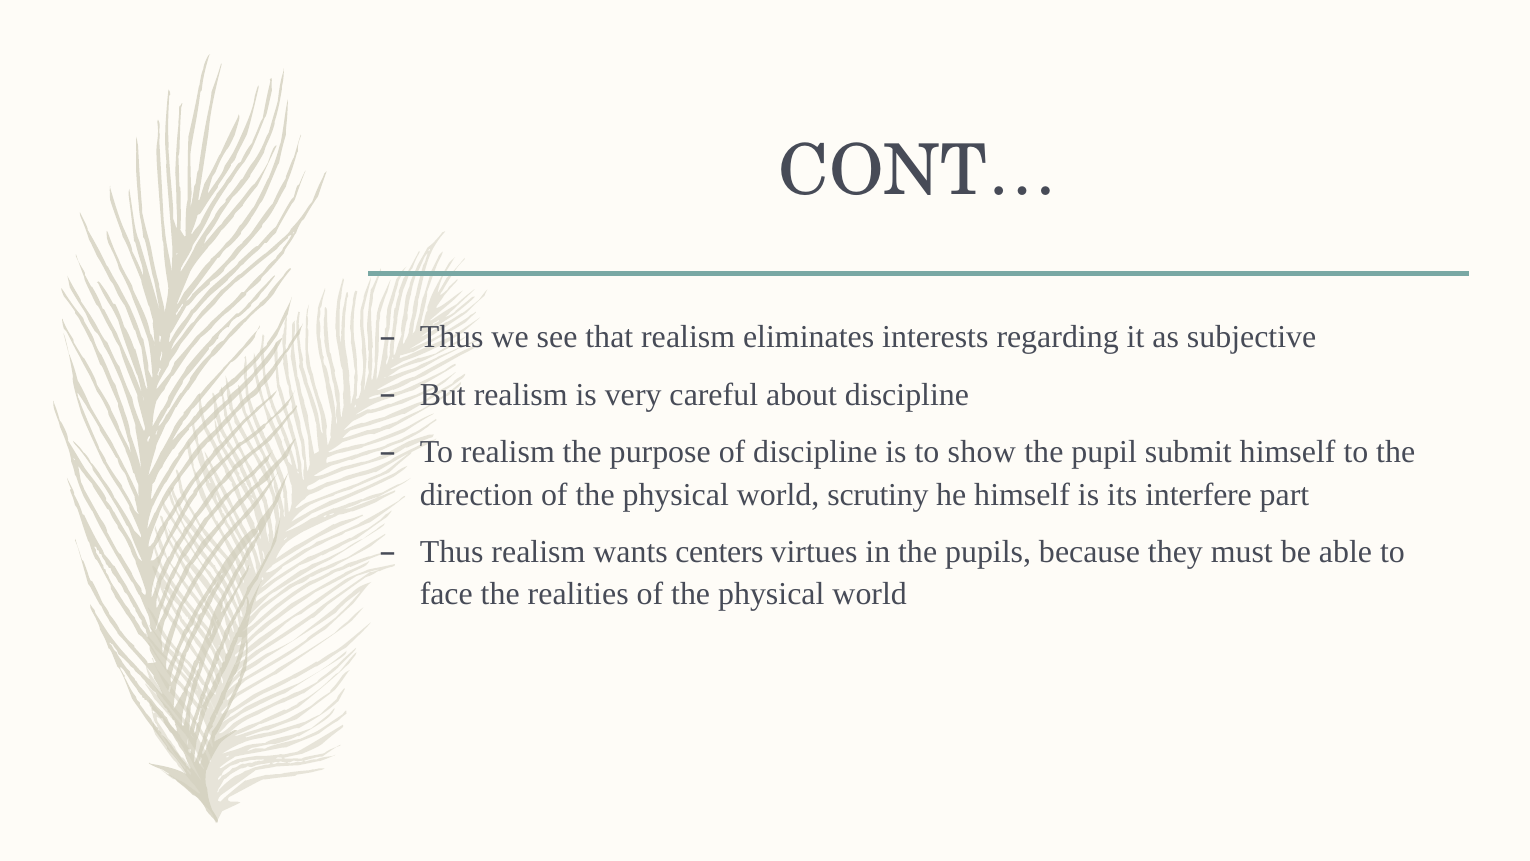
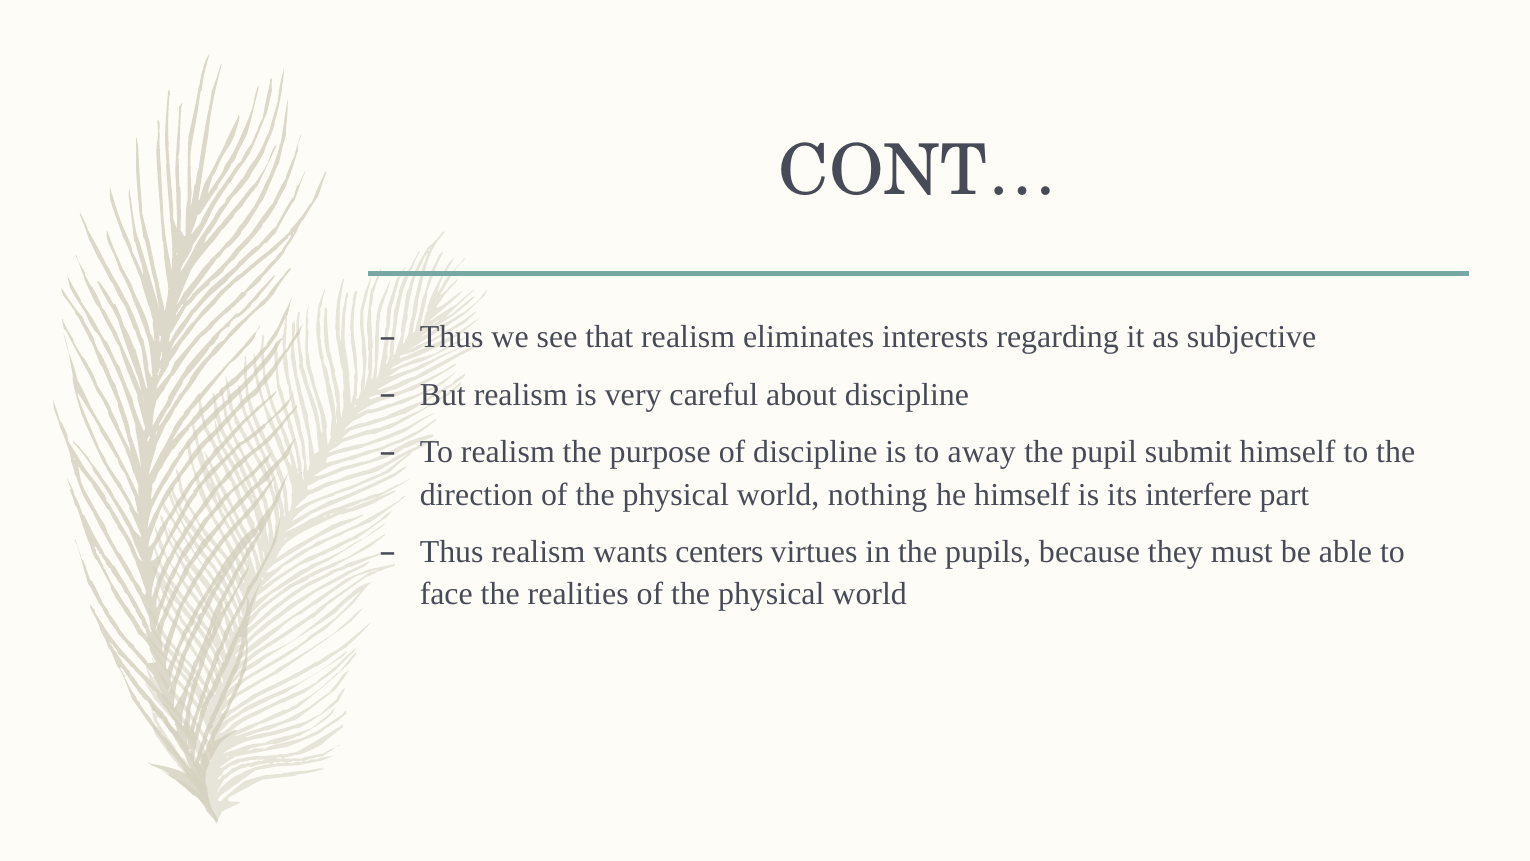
show: show -> away
scrutiny: scrutiny -> nothing
